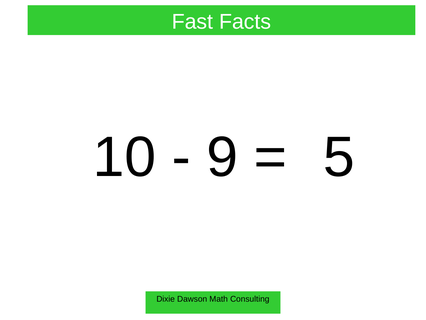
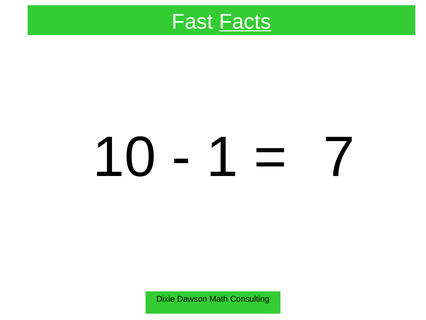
Facts underline: none -> present
9: 9 -> 1
5: 5 -> 7
